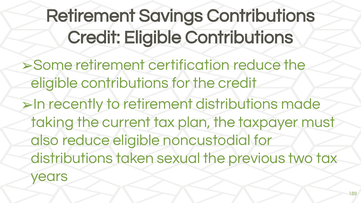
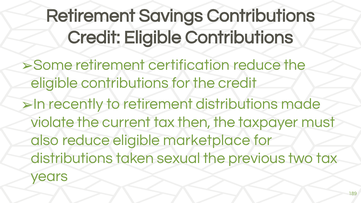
taking: taking -> violate
plan: plan -> then
noncustodial: noncustodial -> marketplace
